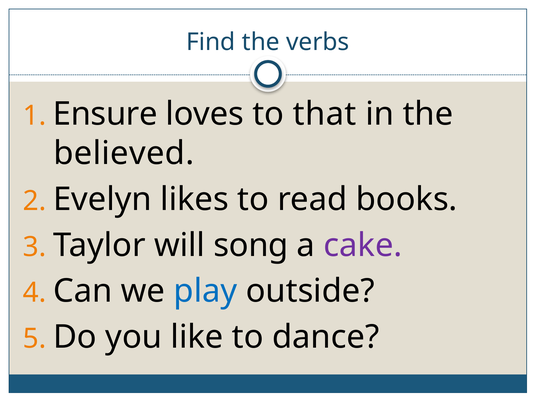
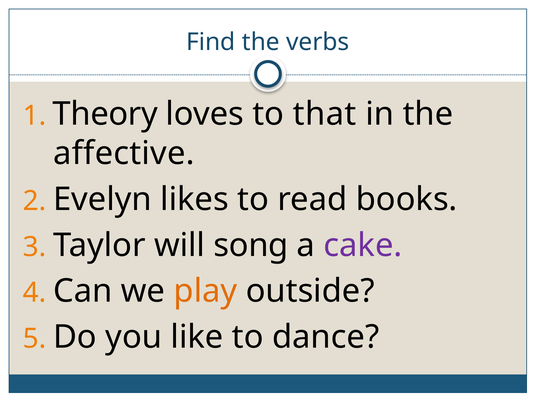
Ensure: Ensure -> Theory
believed: believed -> affective
play colour: blue -> orange
